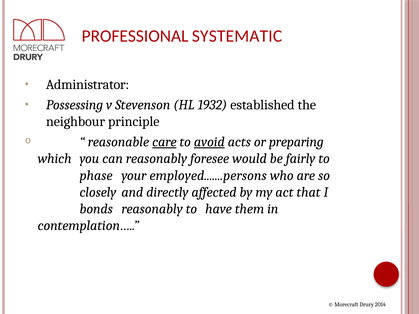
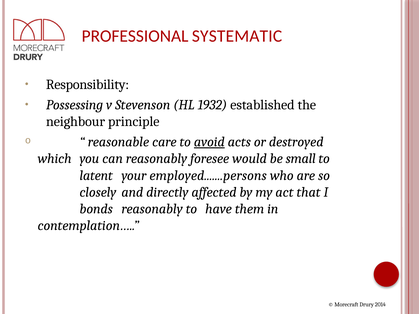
Administrator: Administrator -> Responsibility
care underline: present -> none
preparing: preparing -> destroyed
fairly: fairly -> small
phase: phase -> latent
